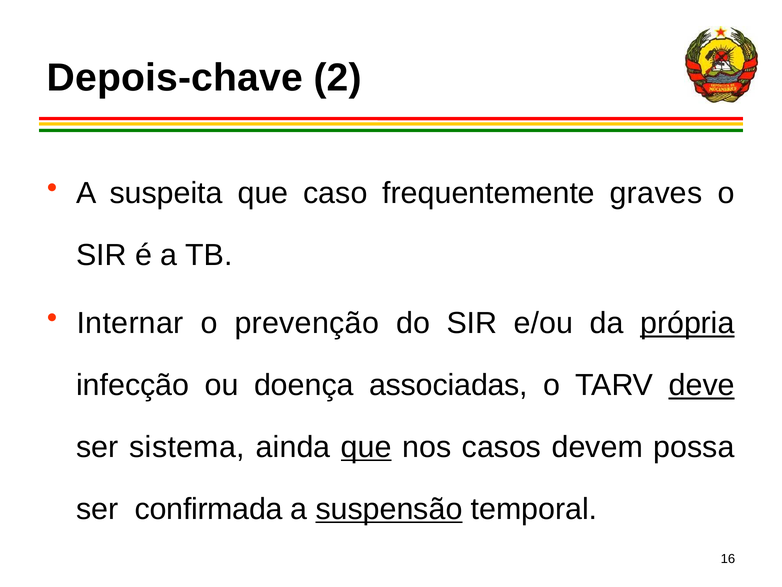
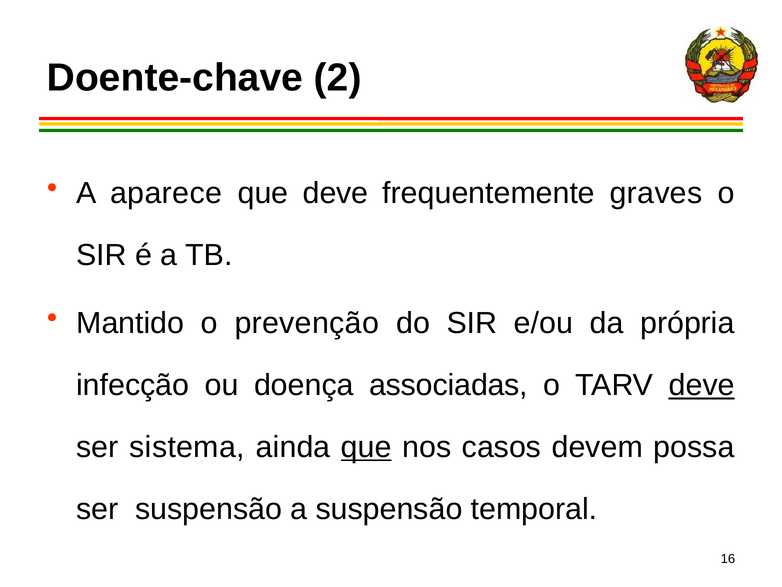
Depois-chave: Depois-chave -> Doente-chave
suspeita: suspeita -> aparece
que caso: caso -> deve
Internar: Internar -> Mantido
própria underline: present -> none
ser confirmada: confirmada -> suspensão
suspensão at (389, 509) underline: present -> none
